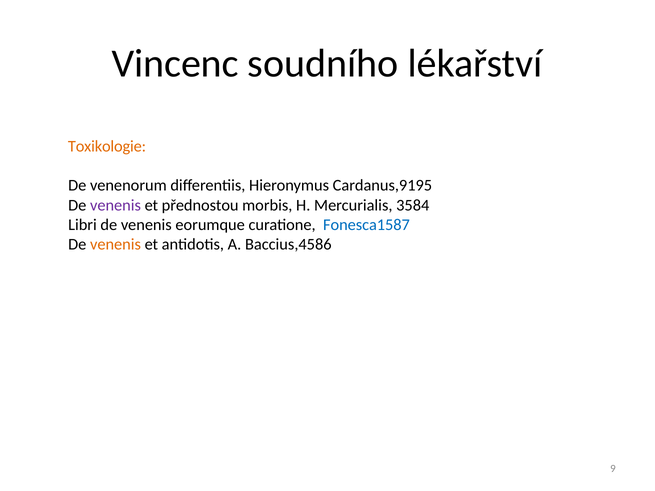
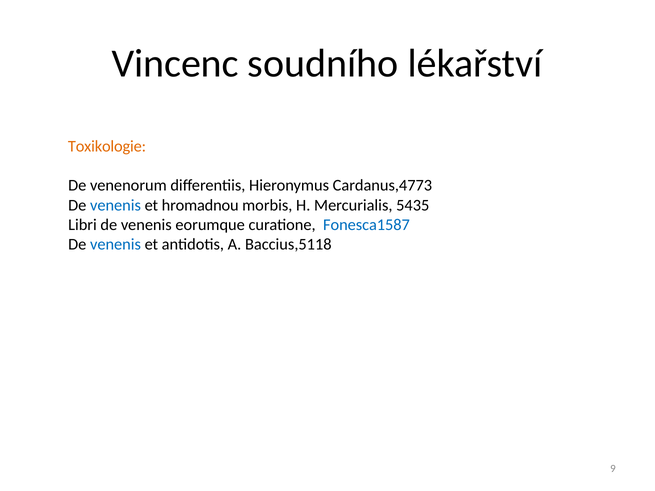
Cardanus,9195: Cardanus,9195 -> Cardanus,4773
venenis at (115, 205) colour: purple -> blue
přednostou: přednostou -> hromadnou
3584: 3584 -> 5435
venenis at (115, 245) colour: orange -> blue
Baccius,4586: Baccius,4586 -> Baccius,5118
